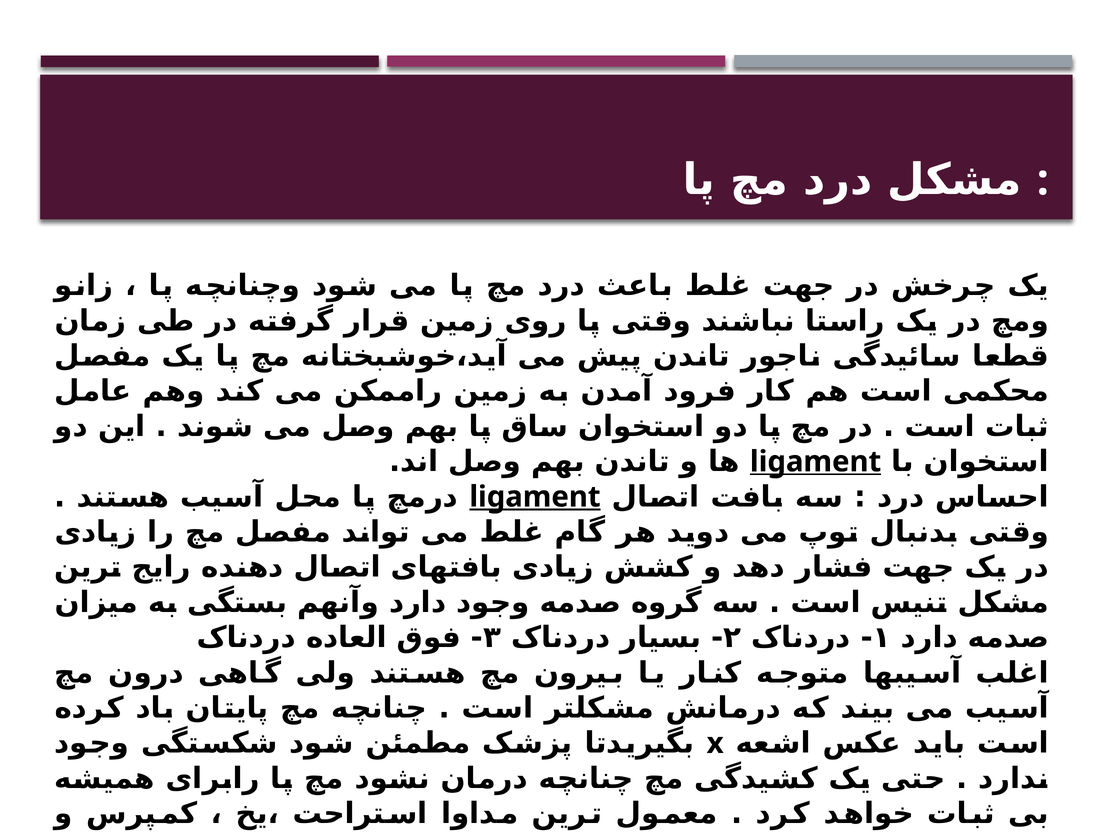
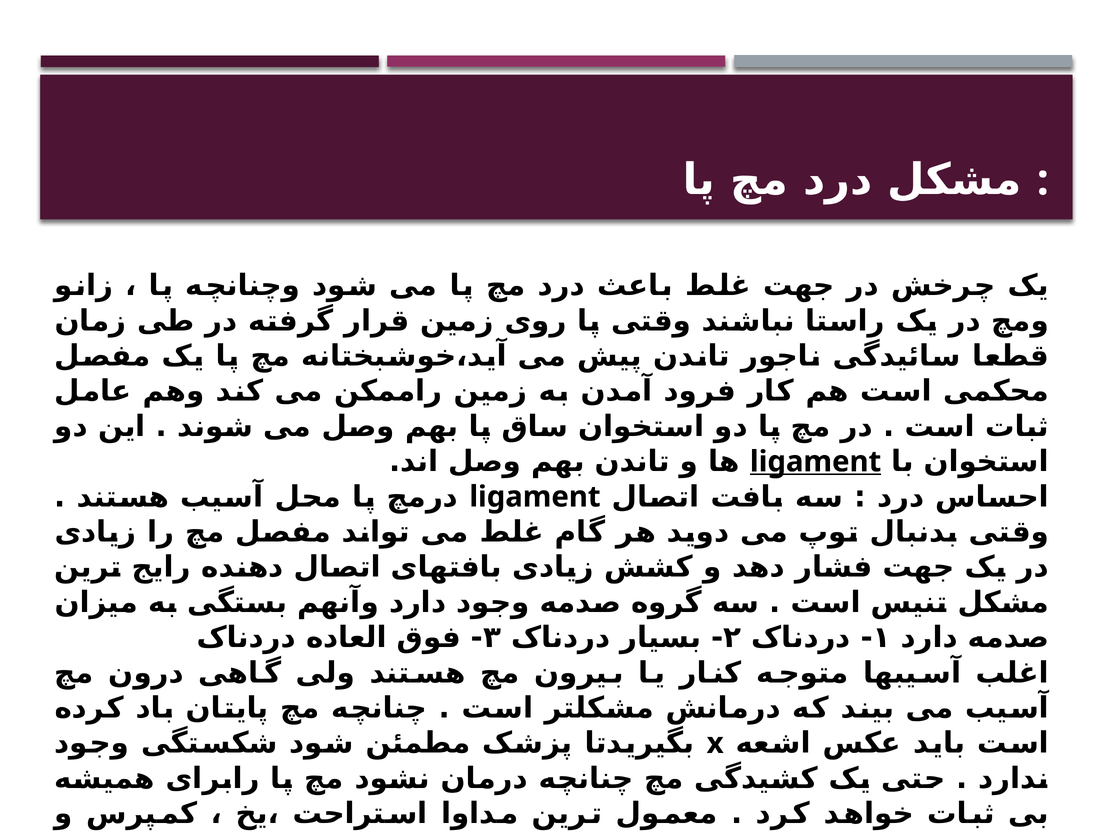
ligament at (535, 497) underline: present -> none
